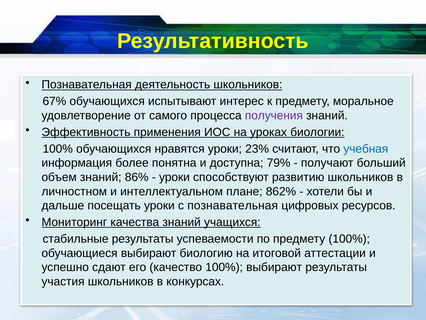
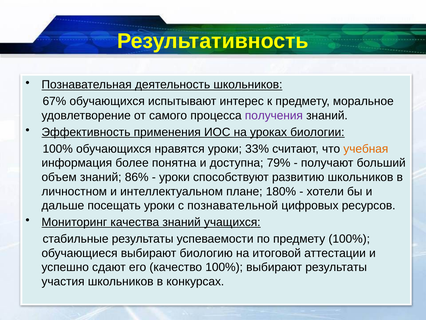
23%: 23% -> 33%
учебная colour: blue -> orange
862%: 862% -> 180%
с познавательная: познавательная -> познавательной
